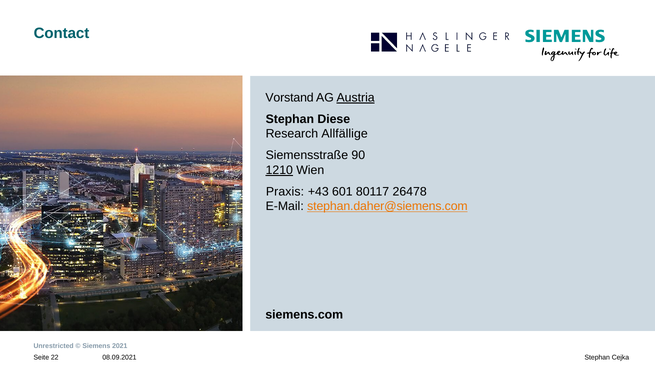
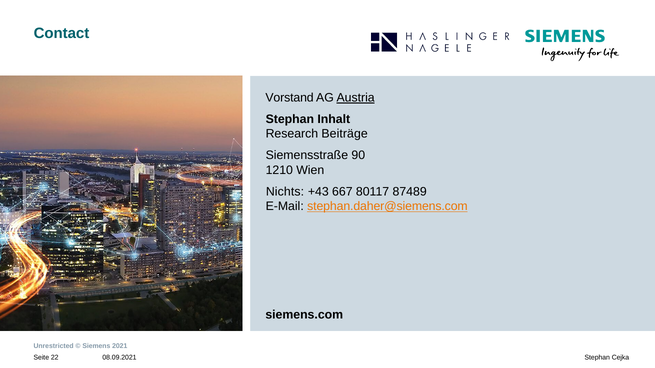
Diese: Diese -> Inhalt
Allfällige: Allfällige -> Beiträge
1210 underline: present -> none
Praxis: Praxis -> Nichts
601: 601 -> 667
26478: 26478 -> 87489
